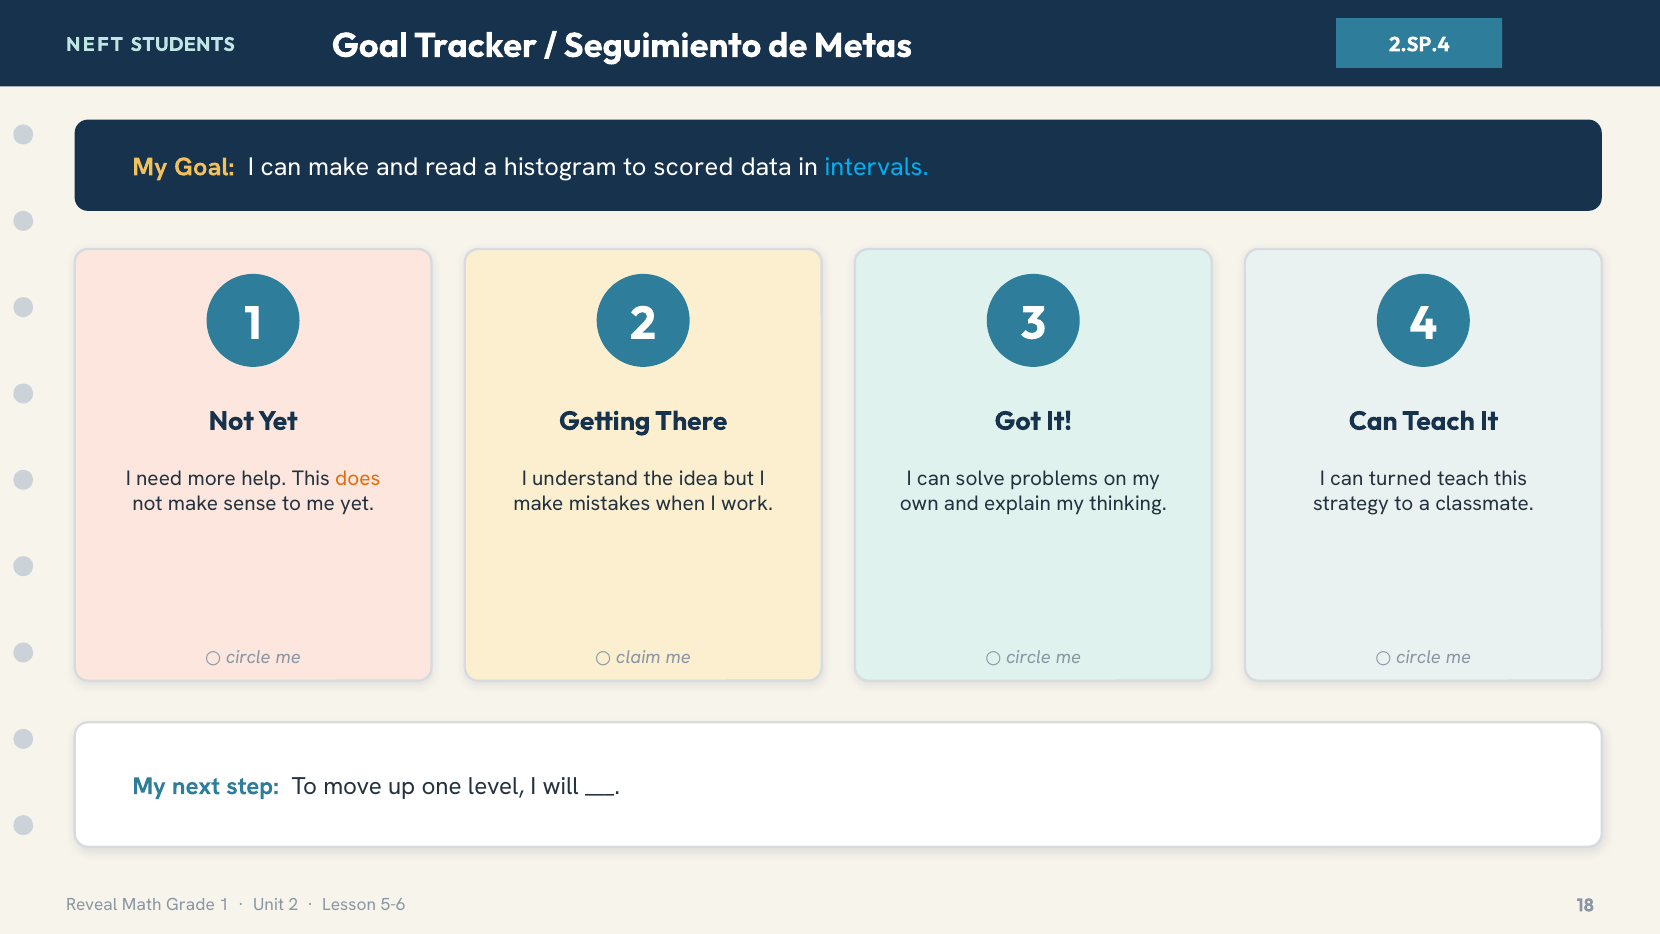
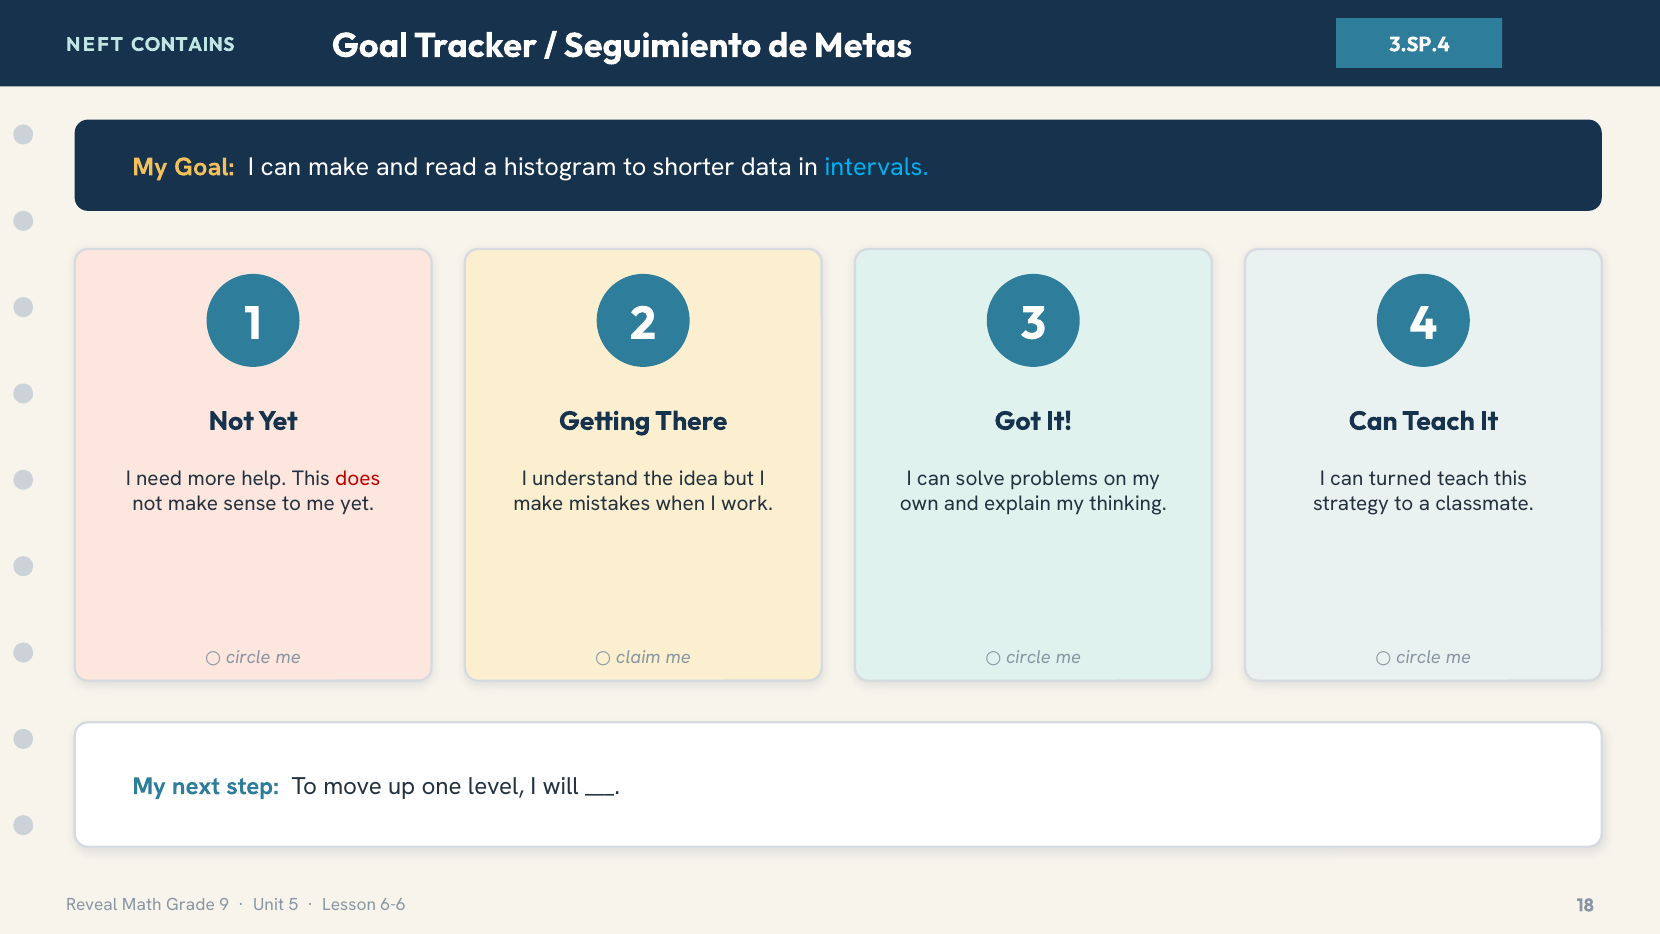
STUDENTS: STUDENTS -> CONTAINS
2.SP.4: 2.SP.4 -> 3.SP.4
scored: scored -> shorter
does colour: orange -> red
Grade 1: 1 -> 9
Unit 2: 2 -> 5
5-6: 5-6 -> 6-6
